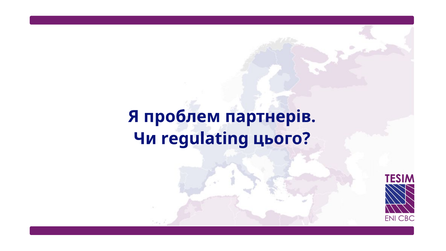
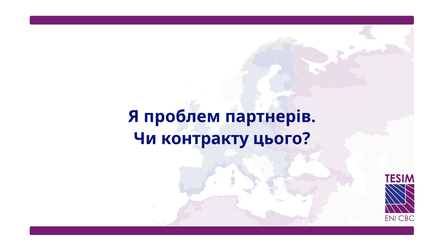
regulating: regulating -> контракту
